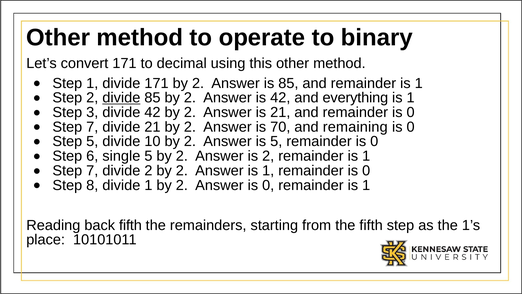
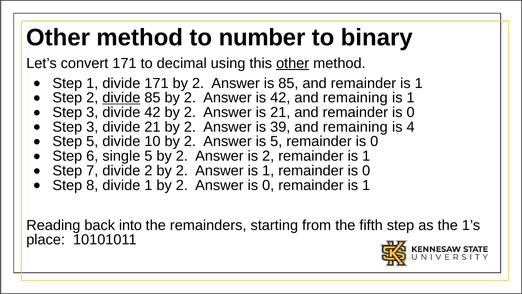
operate: operate -> number
other at (293, 63) underline: none -> present
42 and everything: everything -> remaining
7 at (92, 127): 7 -> 3
70: 70 -> 39
0 at (411, 127): 0 -> 4
back fifth: fifth -> into
